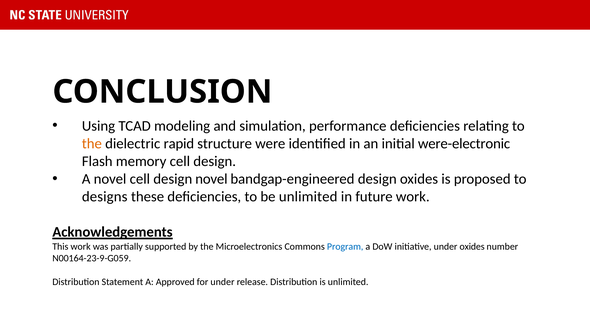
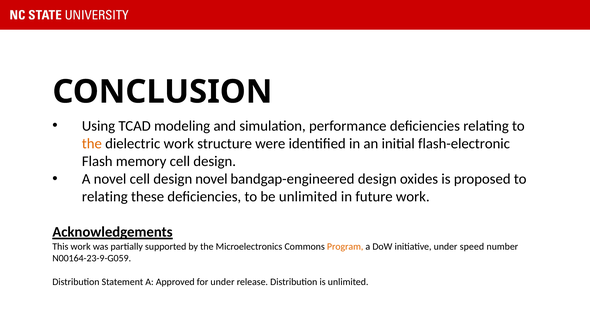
dielectric rapid: rapid -> work
were-electronic: were-electronic -> flash-electronic
designs at (105, 197): designs -> relating
Program colour: blue -> orange
under oxides: oxides -> speed
